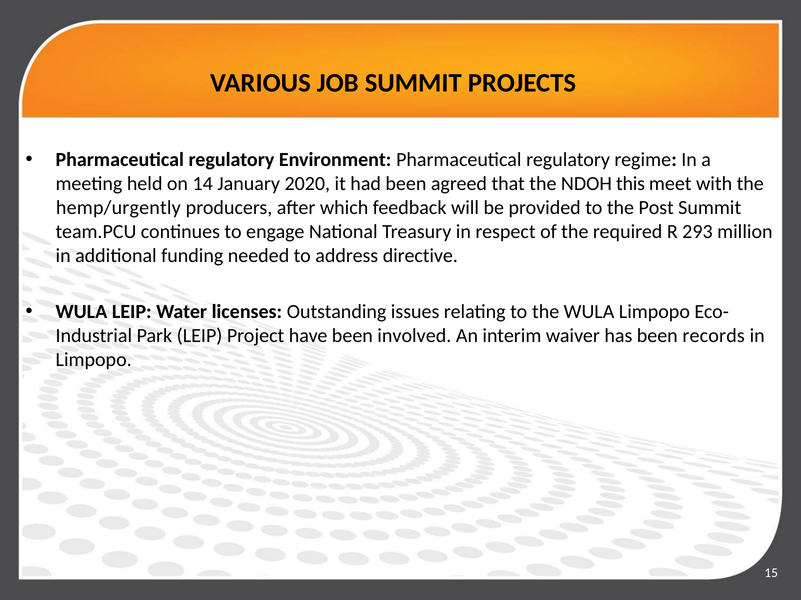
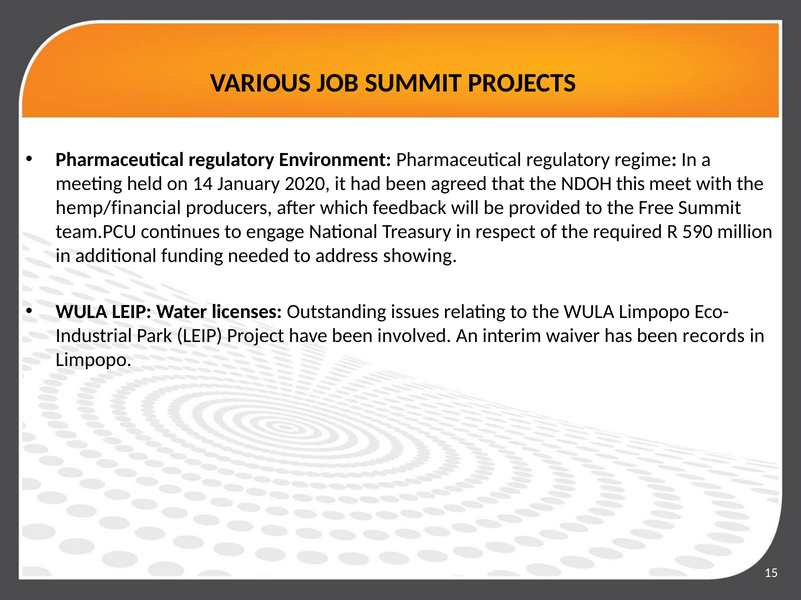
hemp/urgently: hemp/urgently -> hemp/financial
Post: Post -> Free
293: 293 -> 590
directive: directive -> showing
